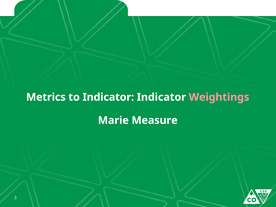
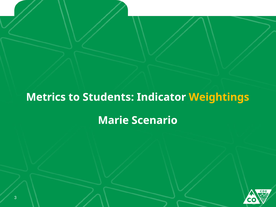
to Indicator: Indicator -> Students
Weightings colour: pink -> yellow
Measure: Measure -> Scenario
